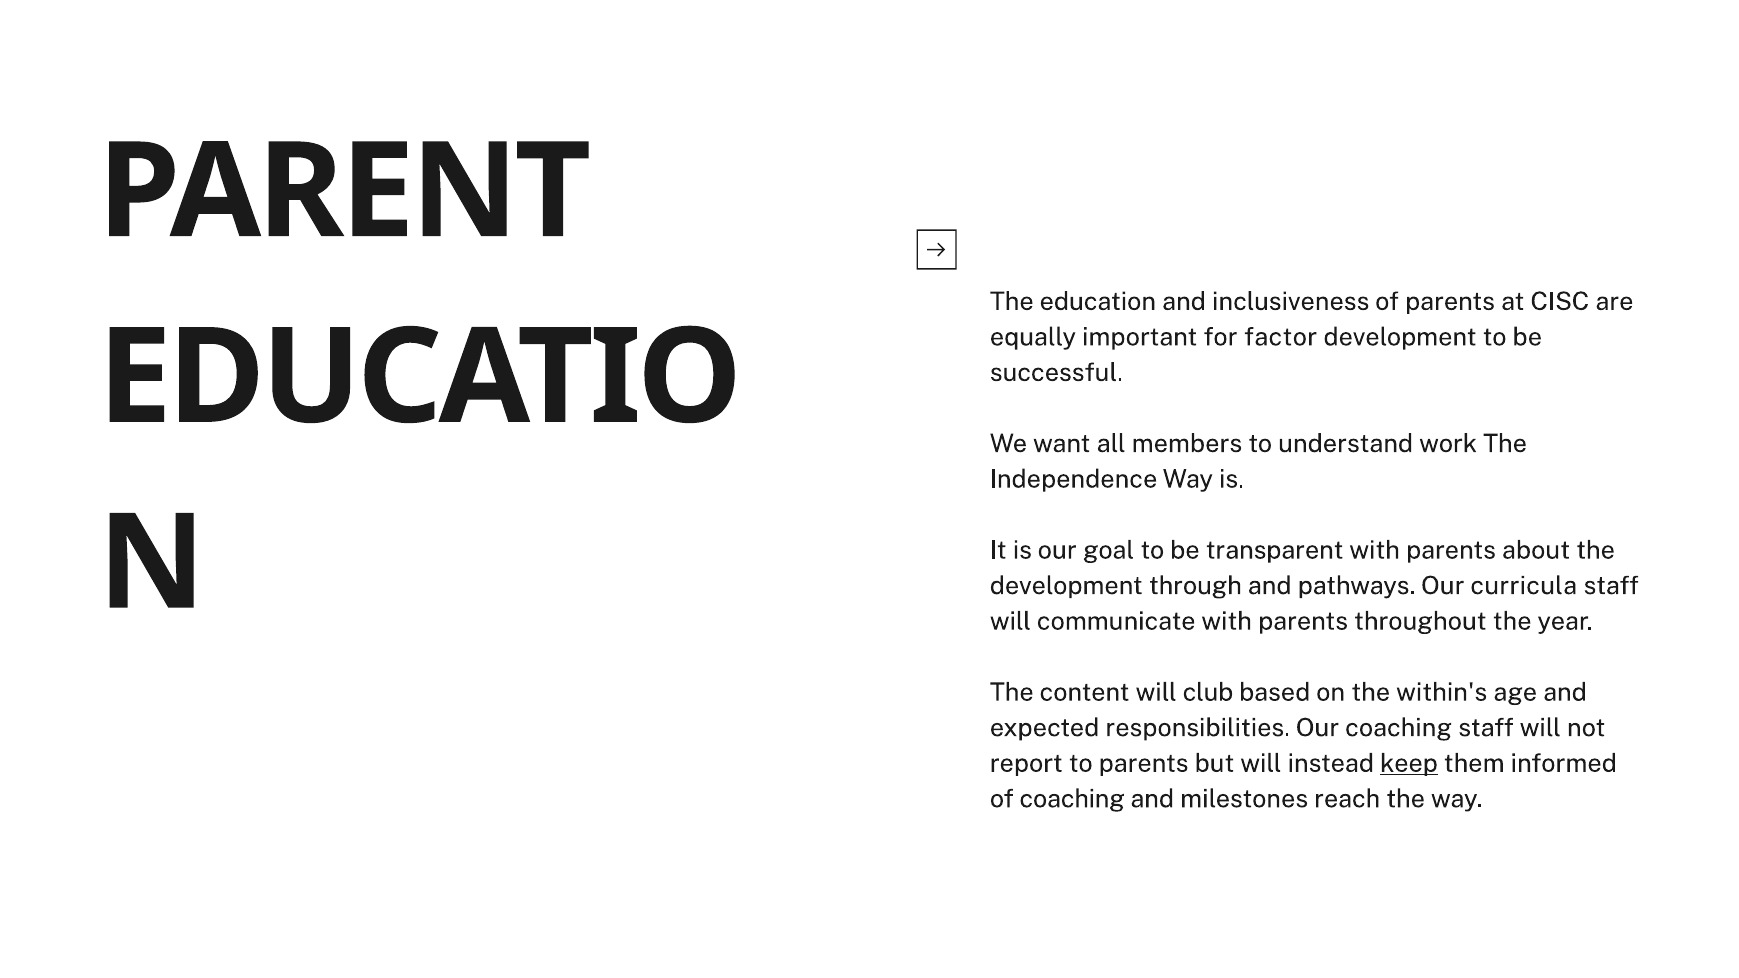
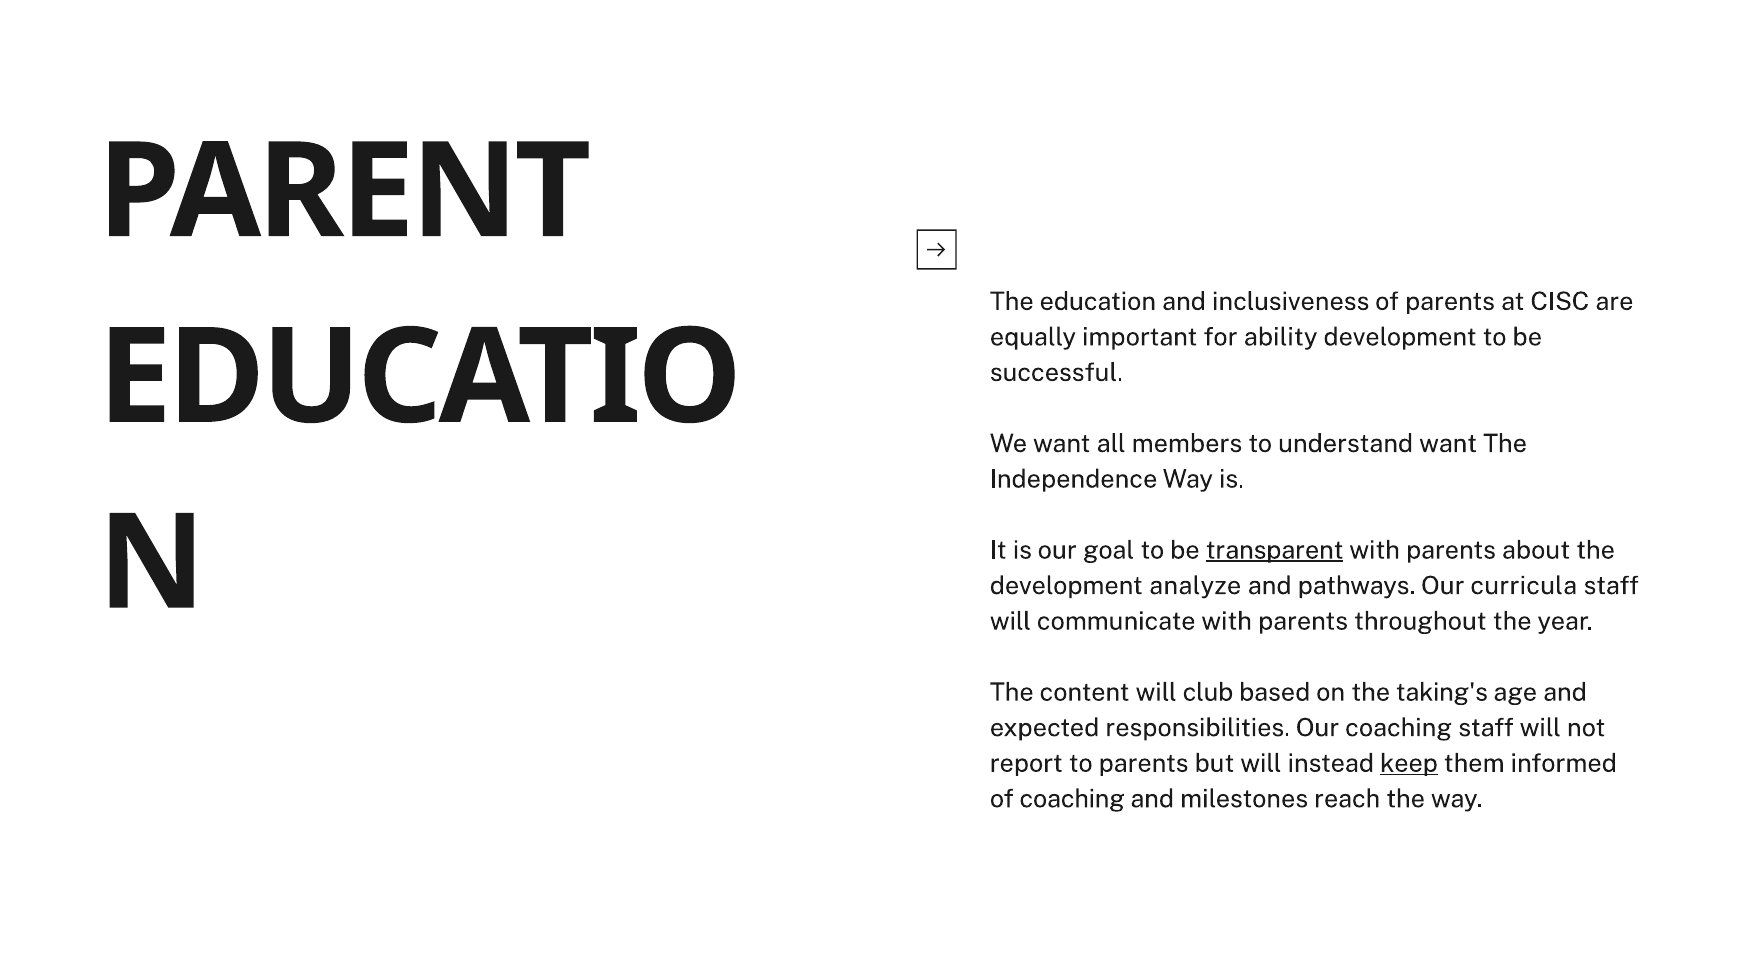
factor: factor -> ability
understand work: work -> want
transparent underline: none -> present
through: through -> analyze
within's: within's -> taking's
